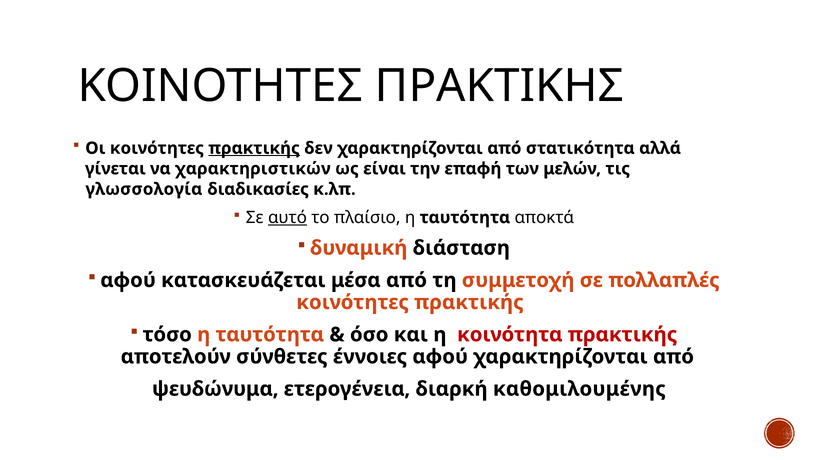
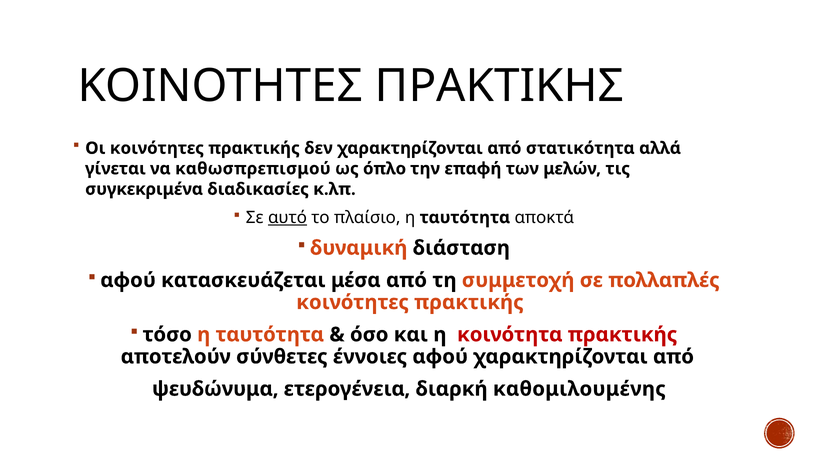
πρακτικής at (254, 148) underline: present -> none
χαρακτηριστικών: χαρακτηριστικών -> καθωσπρεπισμού
είναι: είναι -> όπλο
γλωσσολογία: γλωσσολογία -> συγκεκριμένα
